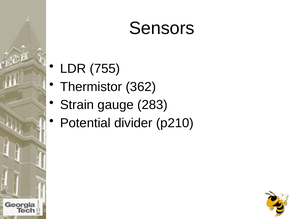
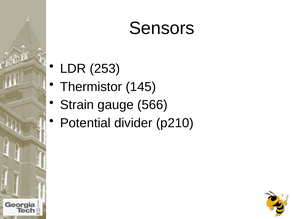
755: 755 -> 253
362: 362 -> 145
283: 283 -> 566
